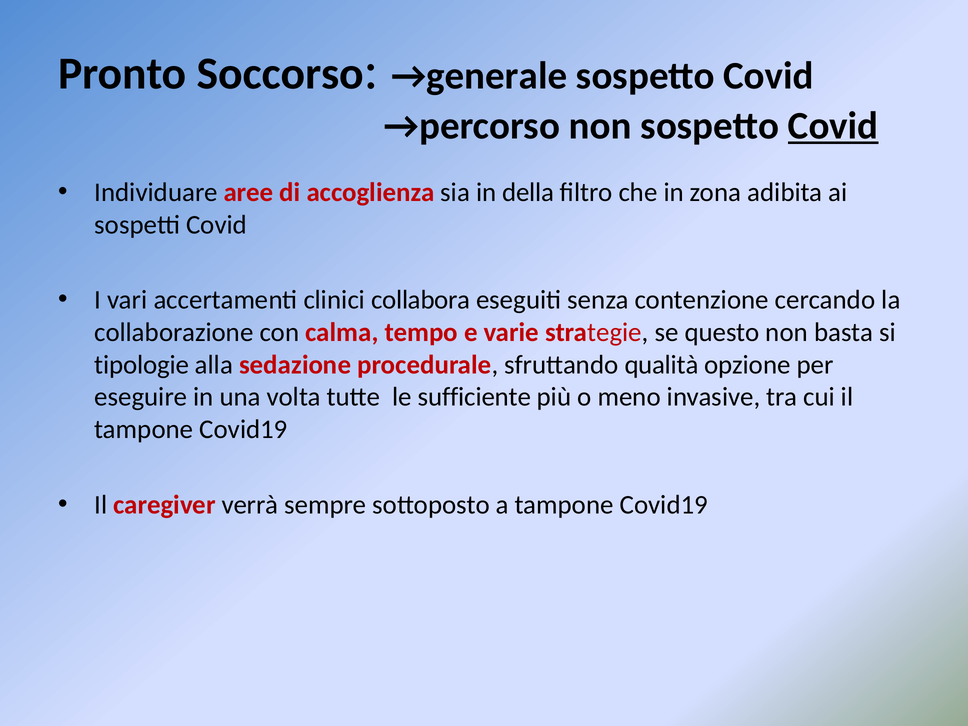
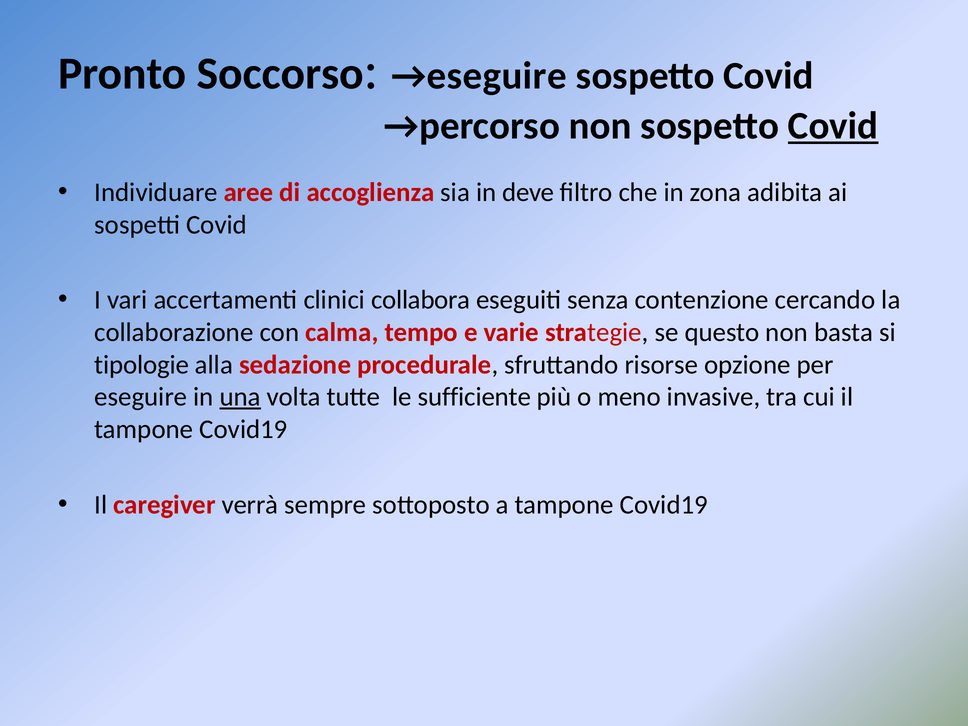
→generale: →generale -> →eseguire
della: della -> deve
qualità: qualità -> risorse
una underline: none -> present
